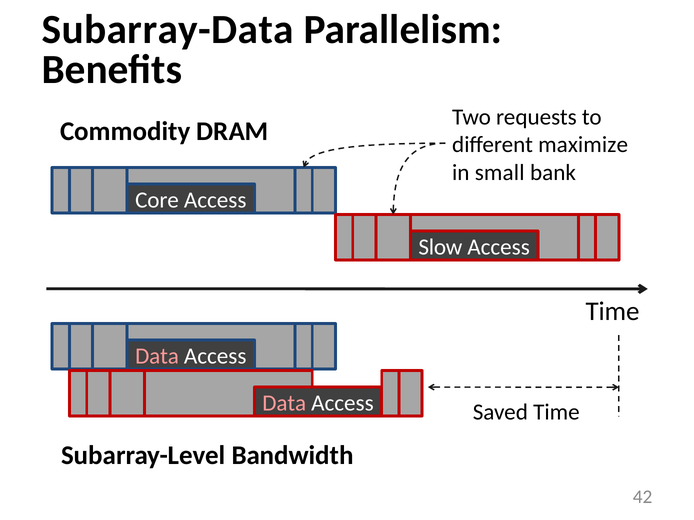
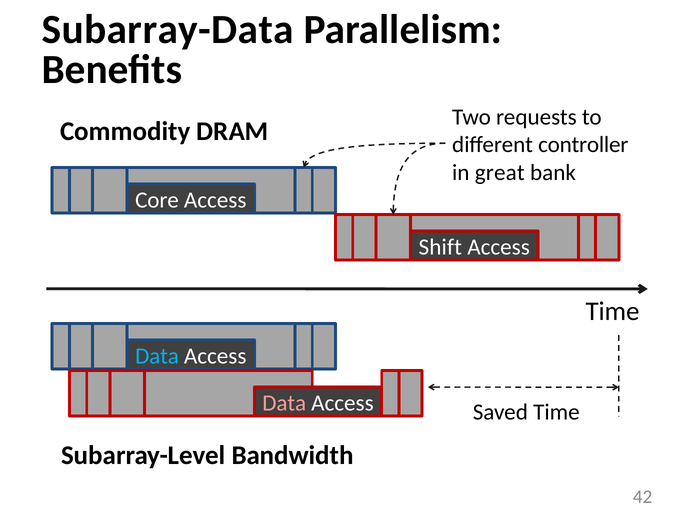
maximize: maximize -> controller
small: small -> great
Slow: Slow -> Shift
Data at (157, 356) colour: pink -> light blue
